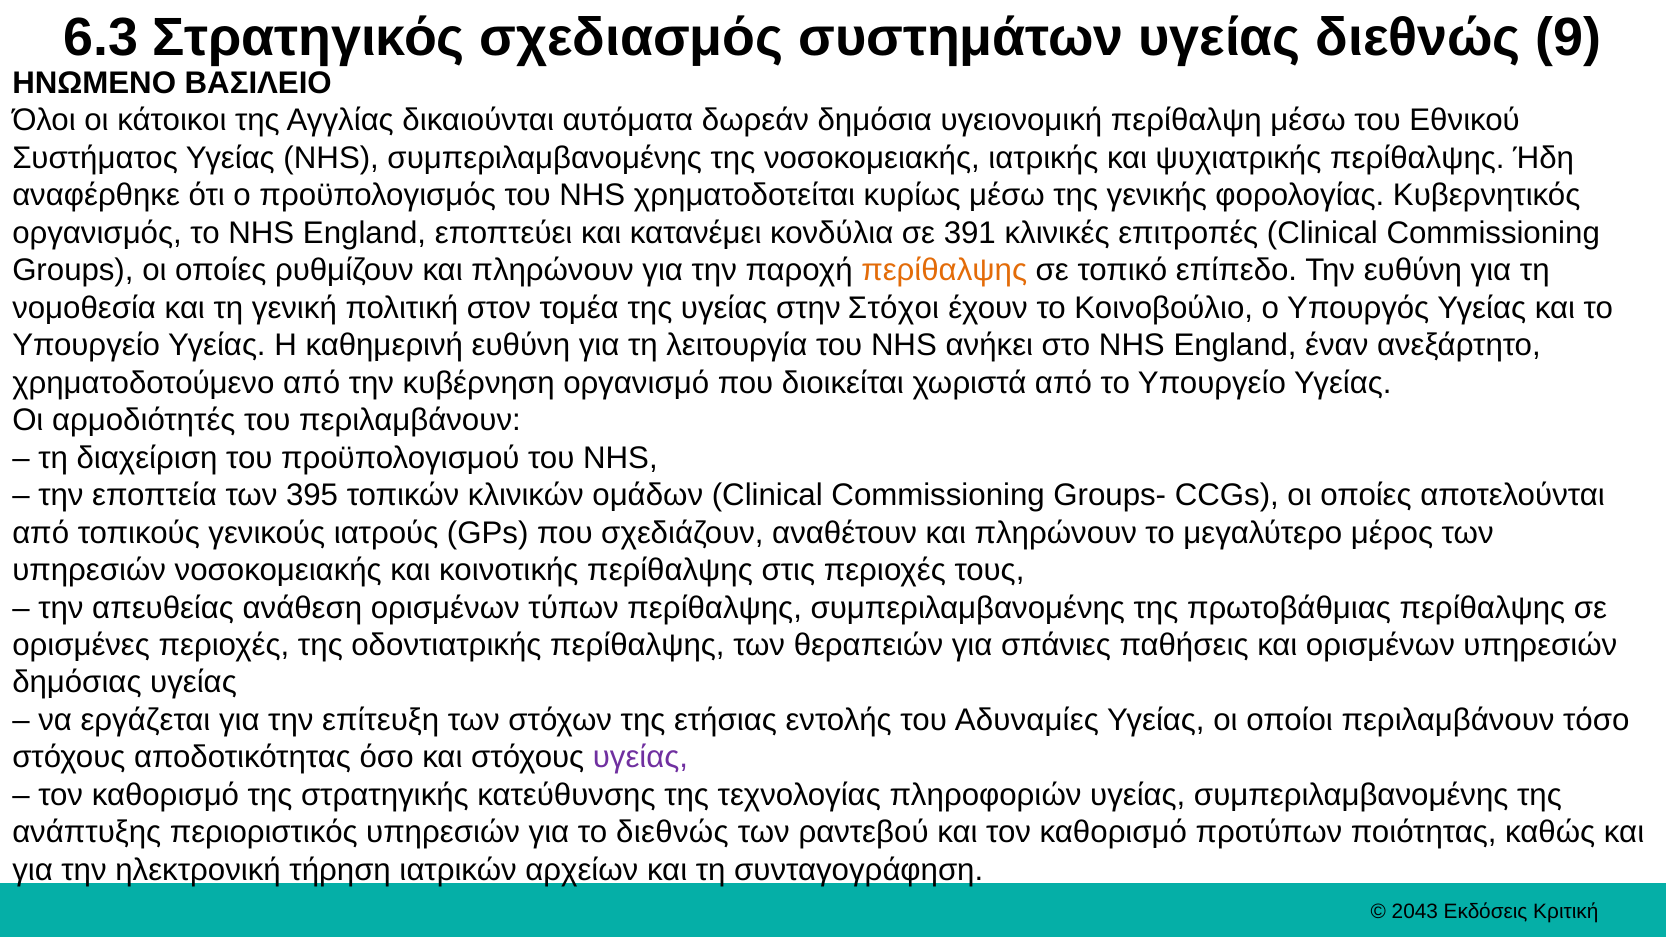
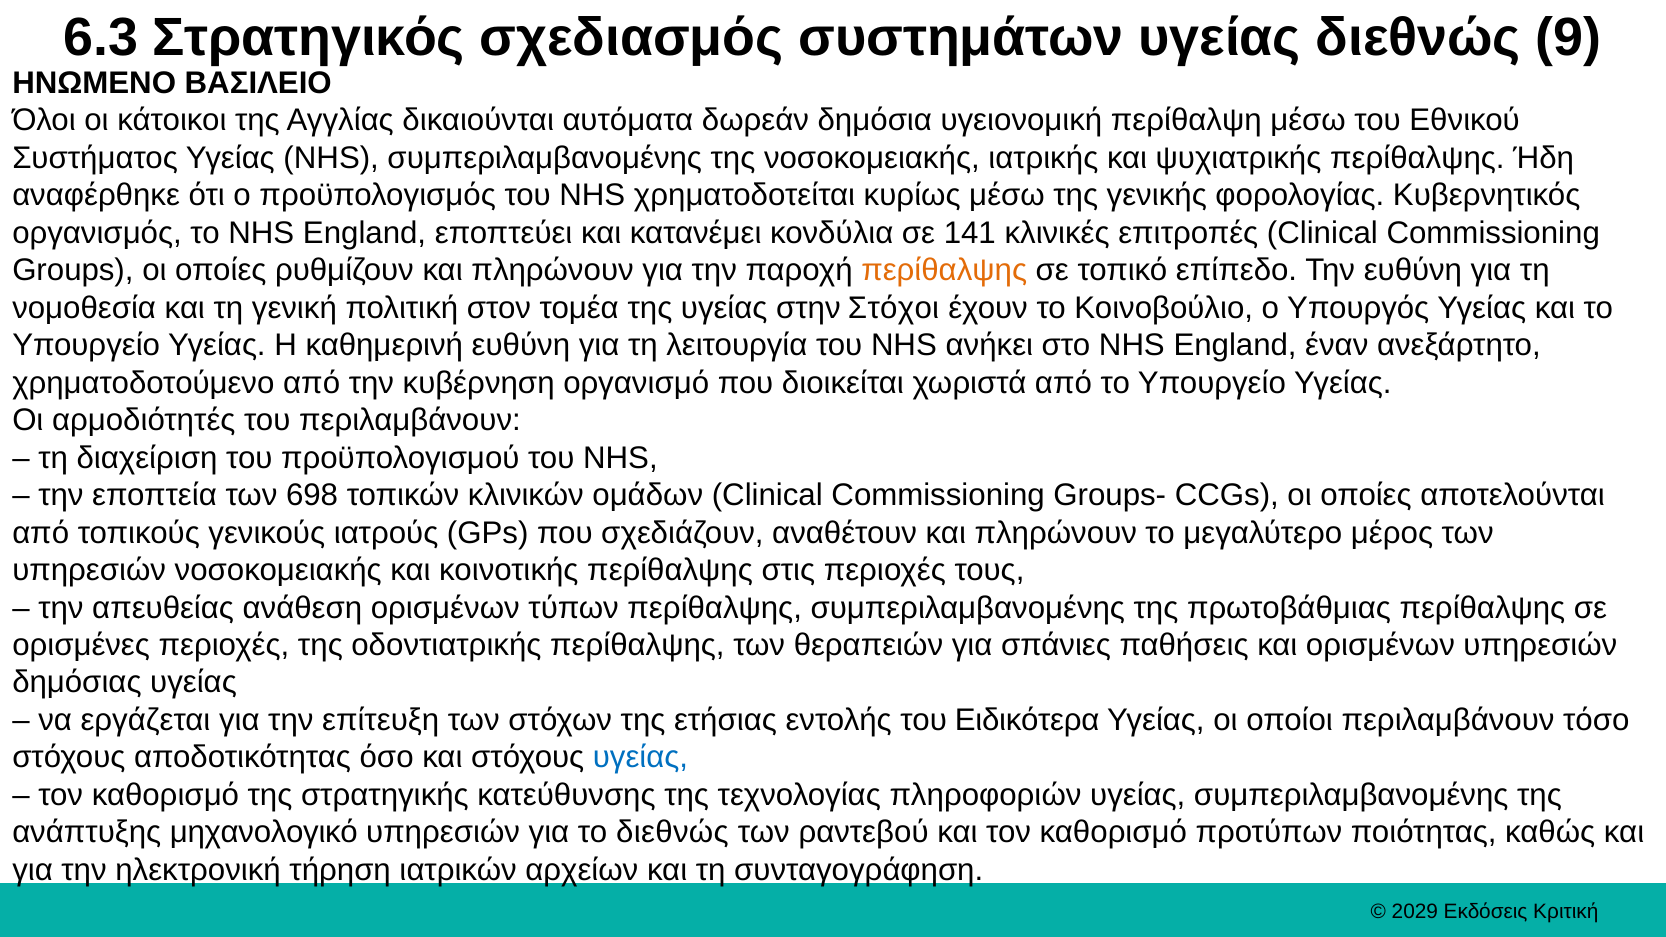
391: 391 -> 141
395: 395 -> 698
Αδυναμίες: Αδυναμίες -> Ειδικότερα
υγείας at (640, 758) colour: purple -> blue
περιοριστικός: περιοριστικός -> μηχανολογικό
2043: 2043 -> 2029
